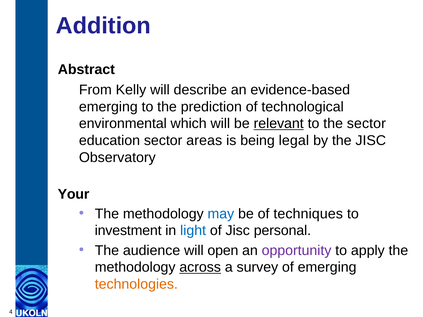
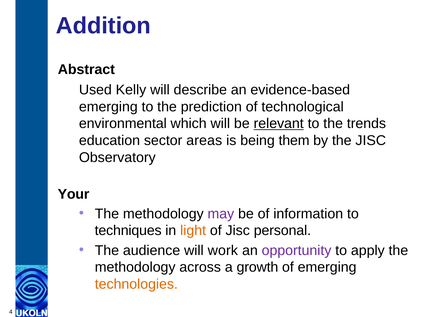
From: From -> Used
the sector: sector -> trends
legal: legal -> them
may colour: blue -> purple
techniques: techniques -> information
investment: investment -> techniques
light colour: blue -> orange
open: open -> work
across underline: present -> none
survey: survey -> growth
